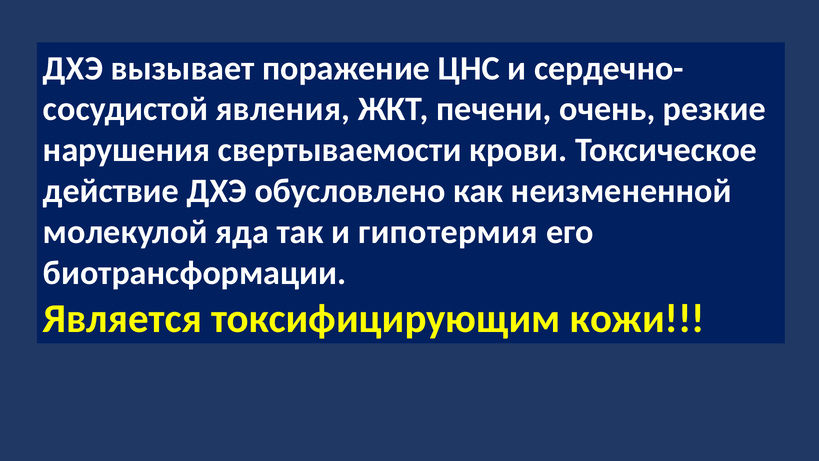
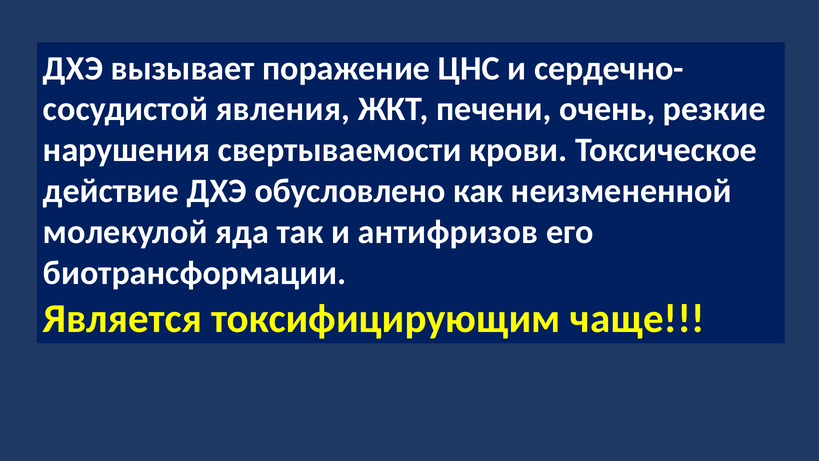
гипотермия: гипотермия -> антифризов
кожи: кожи -> чаще
